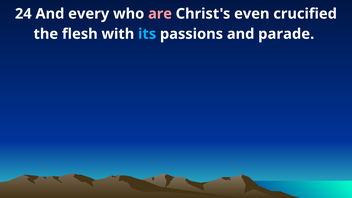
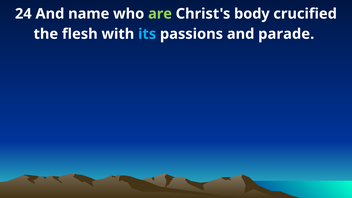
every: every -> name
are colour: pink -> light green
even: even -> body
